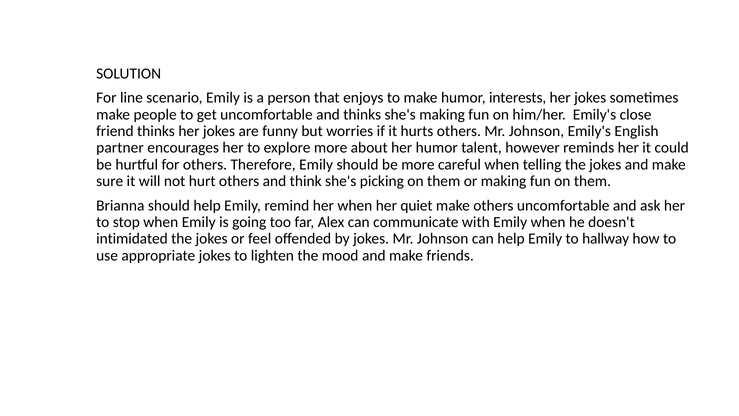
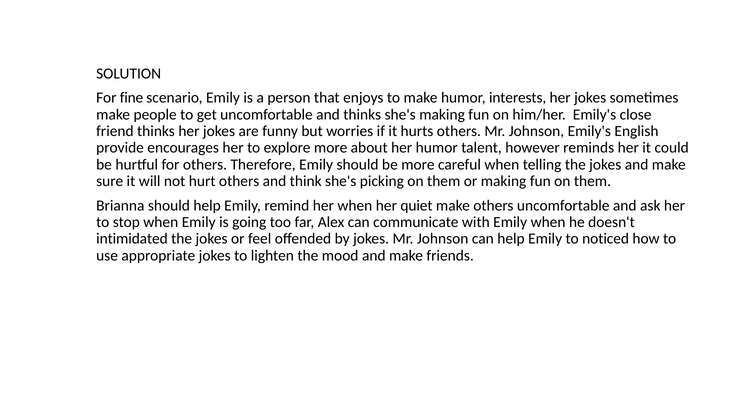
line: line -> fine
partner: partner -> provide
hallway: hallway -> noticed
